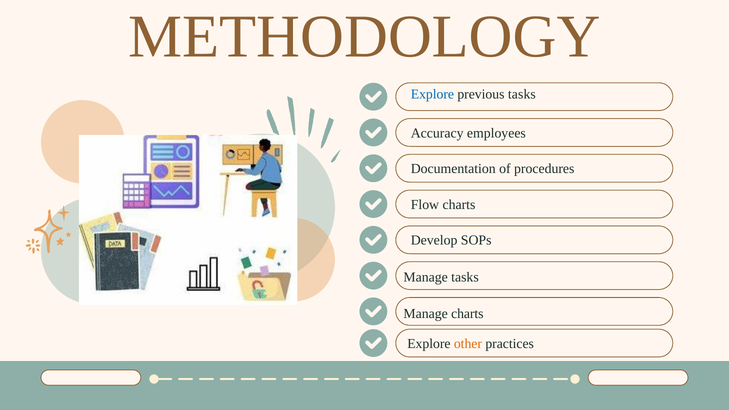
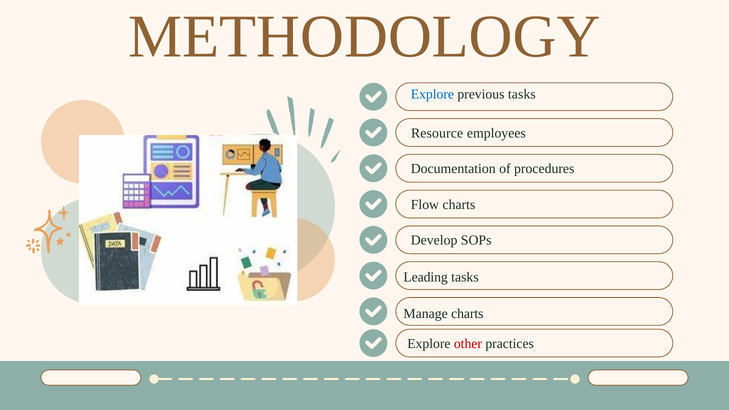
Accuracy: Accuracy -> Resource
Manage at (426, 277): Manage -> Leading
other colour: orange -> red
